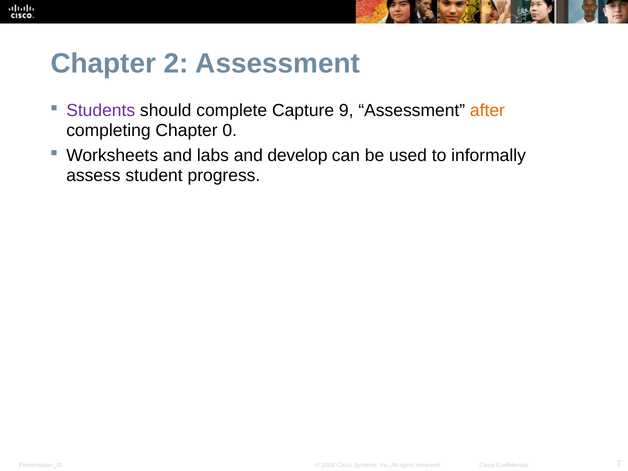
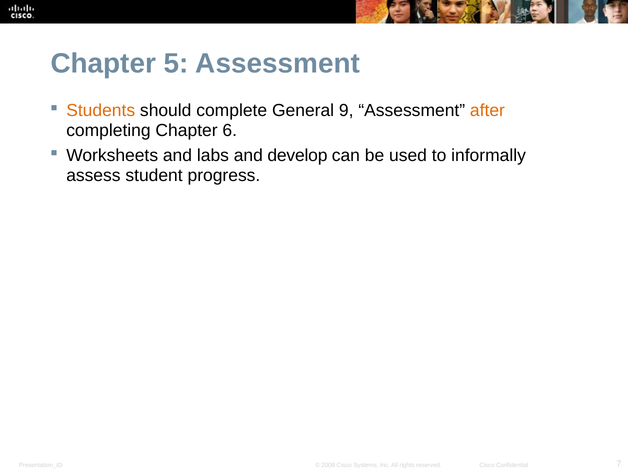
2: 2 -> 5
Students colour: purple -> orange
Capture: Capture -> General
0: 0 -> 6
